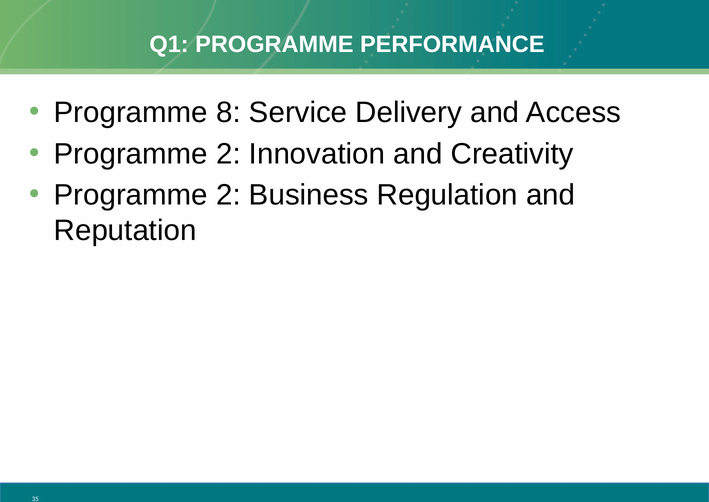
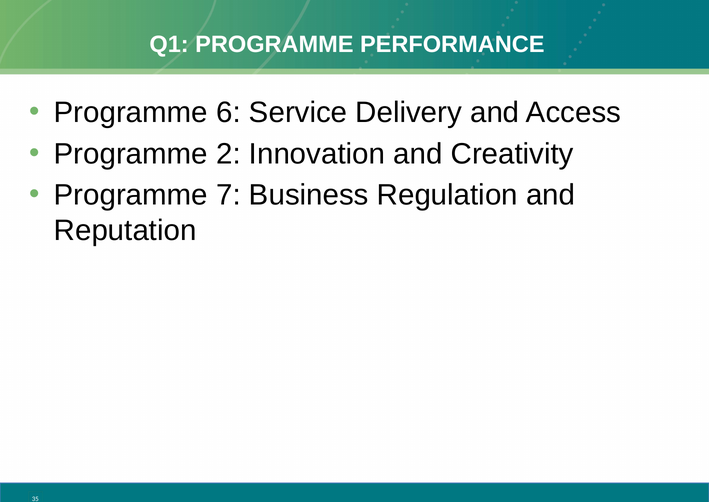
8: 8 -> 6
2 at (228, 195): 2 -> 7
